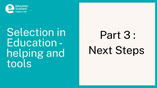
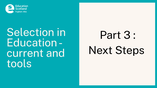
helping: helping -> current
